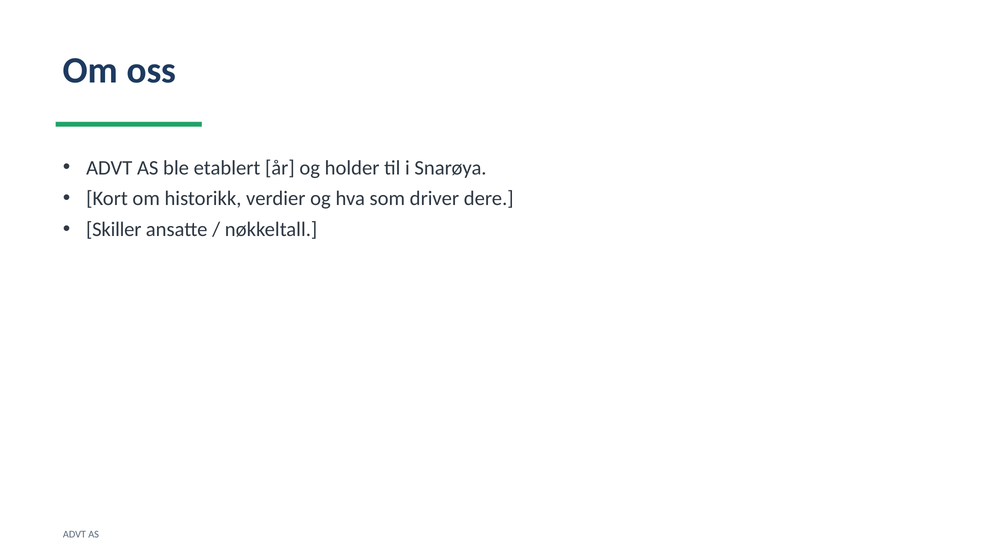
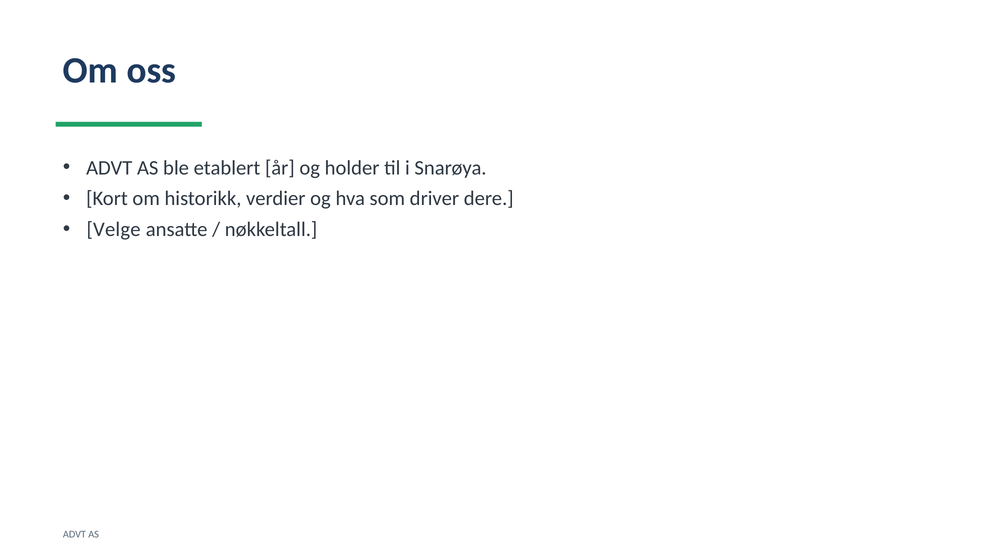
Skiller: Skiller -> Velge
